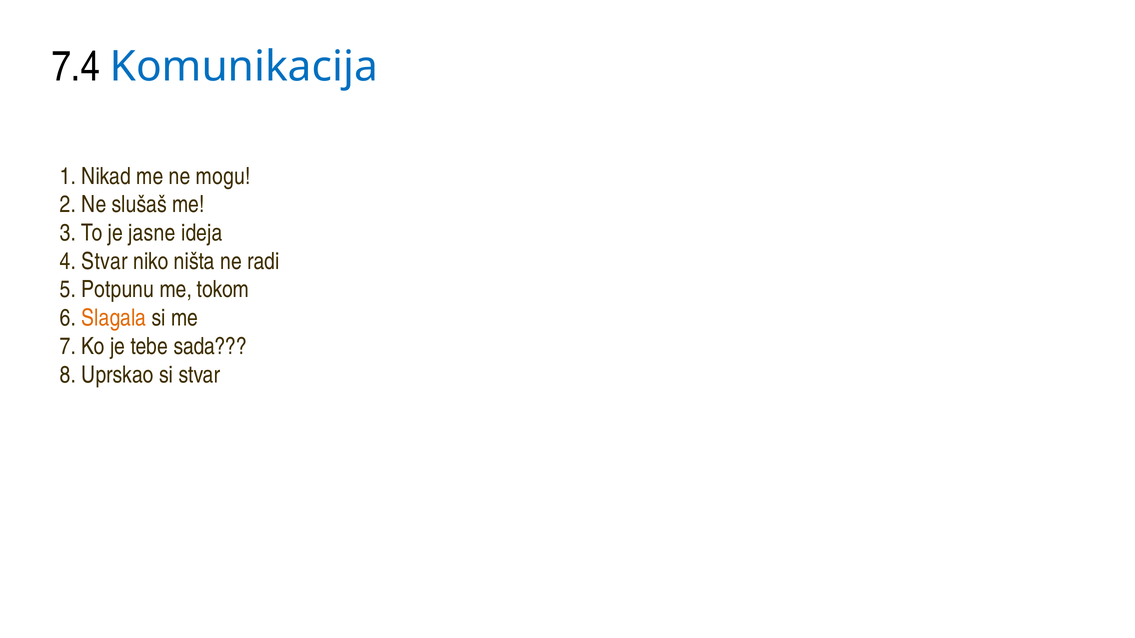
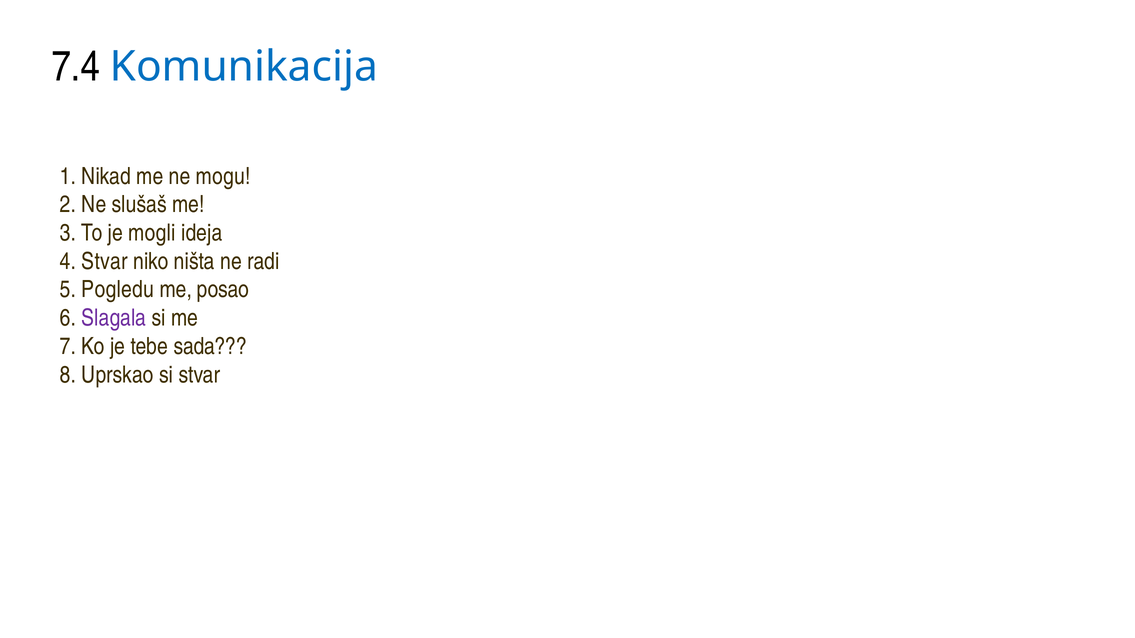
jasne: jasne -> mogli
Potpunu: Potpunu -> Pogledu
tokom: tokom -> posao
Slagala colour: orange -> purple
